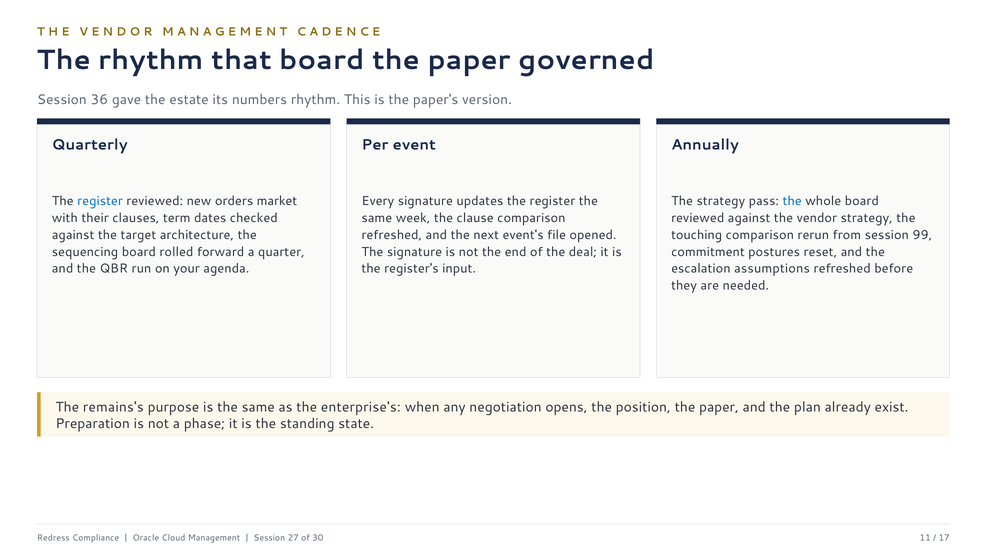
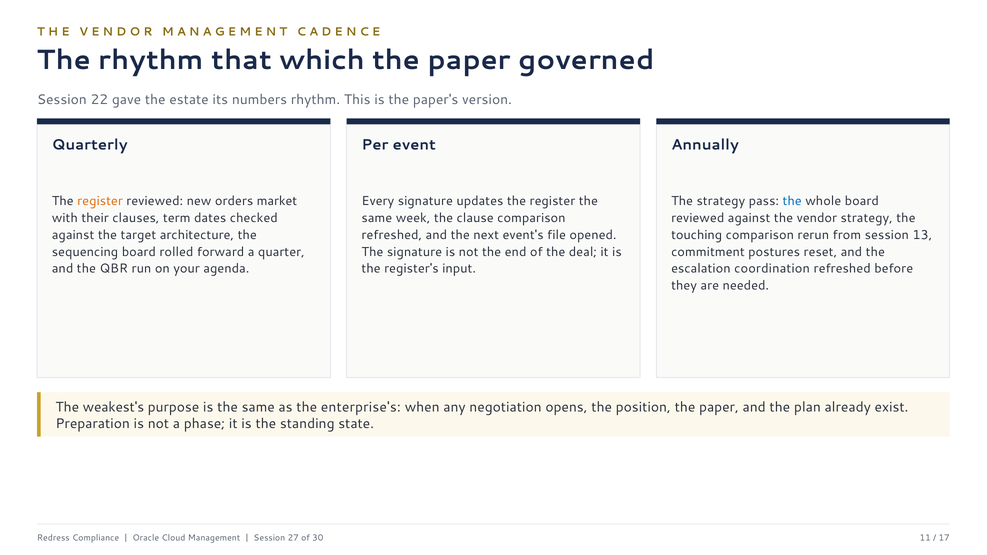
that board: board -> which
36: 36 -> 22
register at (100, 201) colour: blue -> orange
99: 99 -> 13
assumptions: assumptions -> coordination
remains's: remains's -> weakest's
